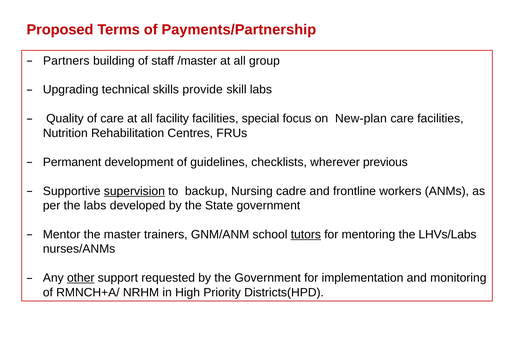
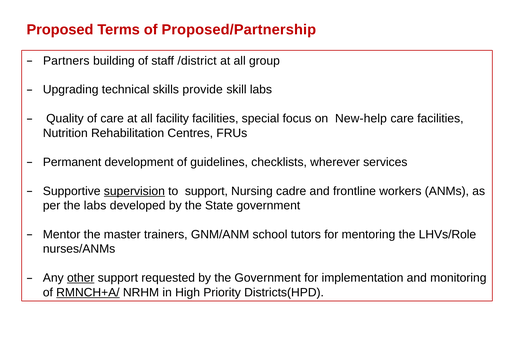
Payments/Partnership: Payments/Partnership -> Proposed/Partnership
/master: /master -> /district
New-plan: New-plan -> New-help
previous: previous -> services
to backup: backup -> support
tutors underline: present -> none
LHVs/Labs: LHVs/Labs -> LHVs/Role
RMNCH+A/ underline: none -> present
